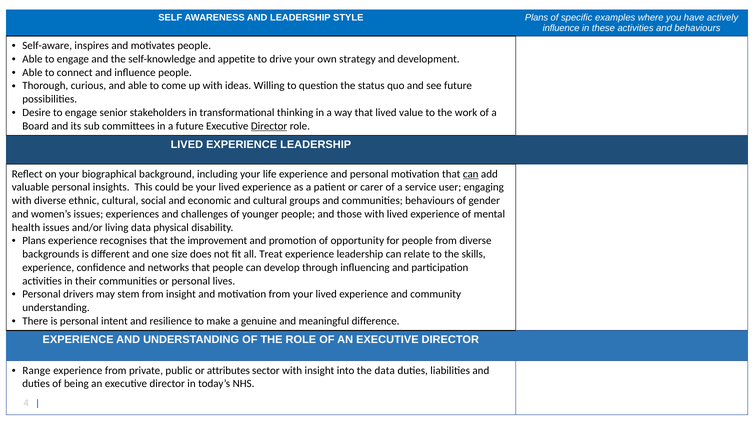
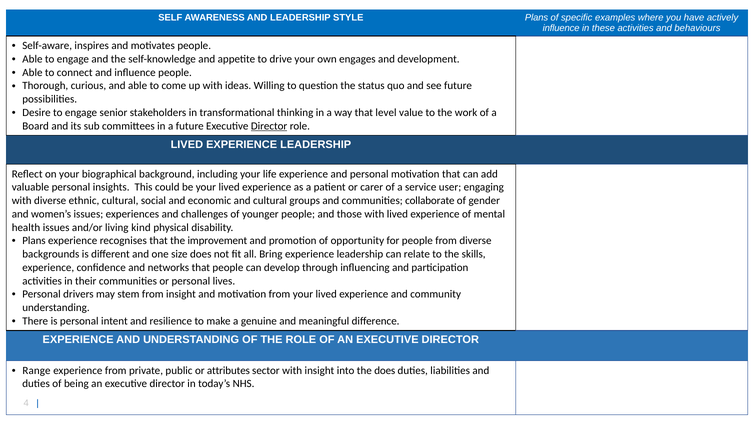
strategy: strategy -> engages
that lived: lived -> level
can at (471, 174) underline: present -> none
communities behaviours: behaviours -> collaborate
living data: data -> kind
Treat: Treat -> Bring
the data: data -> does
